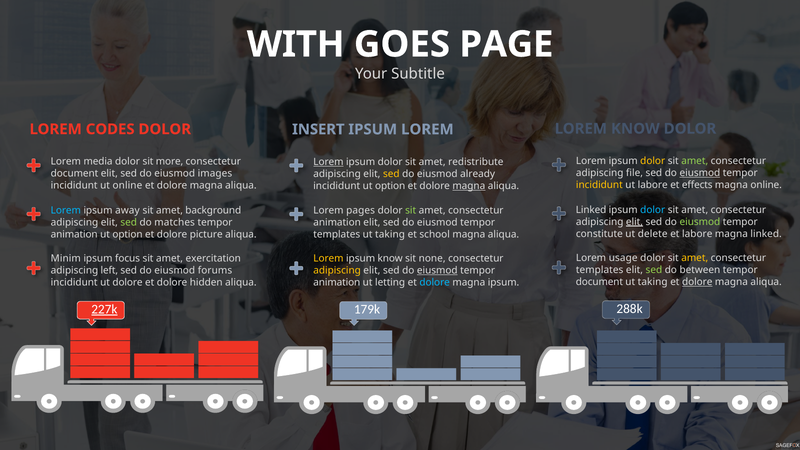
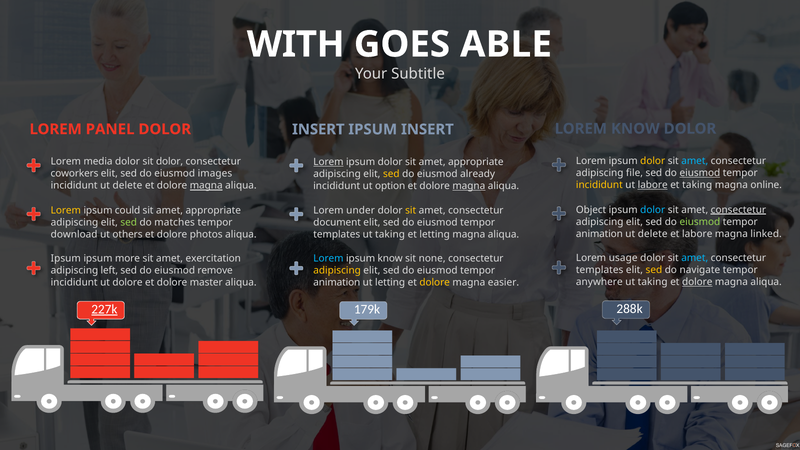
PAGE: PAGE -> ABLE
CODES: CODES -> PANEL
LOREM at (427, 129): LOREM -> INSERT
amet at (695, 161) colour: light green -> light blue
sit more: more -> dolor
dolor sit amet redistribute: redistribute -> appropriate
document at (75, 174): document -> coworkers
labore at (653, 185) underline: none -> present
et effects: effects -> taking
incididunt ut online: online -> delete
magna at (206, 186) underline: none -> present
Linked at (591, 210): Linked -> Object
consectetur at (738, 210) underline: none -> present
Lorem at (66, 210) colour: light blue -> yellow
away: away -> could
background at (213, 210): background -> appropriate
pages: pages -> under
sit at (411, 210) colour: light green -> yellow
elit at (634, 222) underline: present -> none
animation at (337, 222): animation -> document
constitute at (599, 234): constitute -> animation
animation at (74, 234): animation -> download
option at (128, 234): option -> others
picture: picture -> photos
et school: school -> letting
amet at (695, 258) colour: yellow -> light blue
Minim at (66, 259): Minim -> Ipsum
focus: focus -> more
Lorem at (328, 259) colour: yellow -> light blue
sed at (654, 270) colour: light green -> yellow
between: between -> navigate
forums: forums -> remove
eiusmod at (437, 271) underline: present -> none
document at (599, 282): document -> anywhere
hidden: hidden -> master
dolore at (435, 283) colour: light blue -> yellow
magna ipsum: ipsum -> easier
